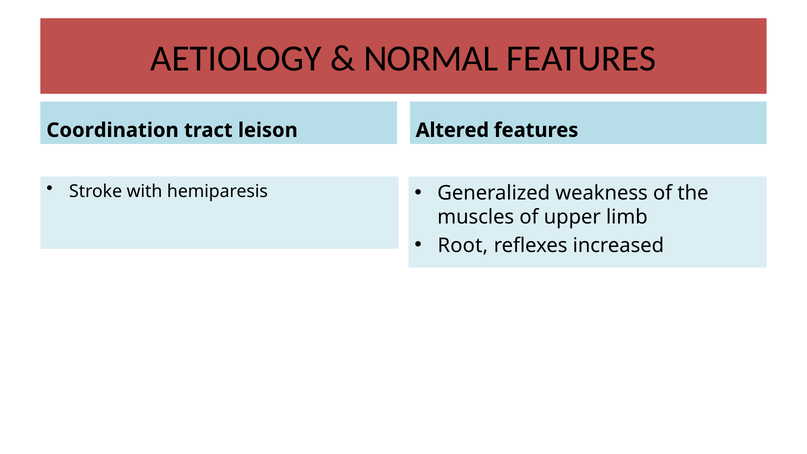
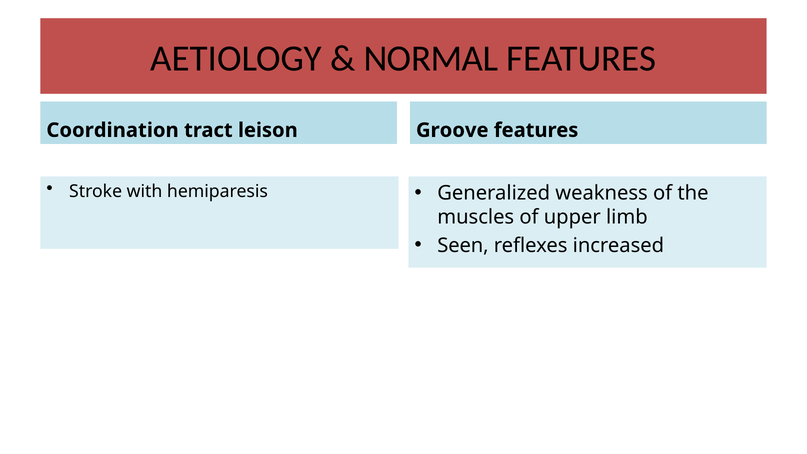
Altered: Altered -> Groove
Root: Root -> Seen
